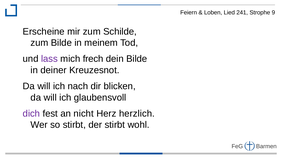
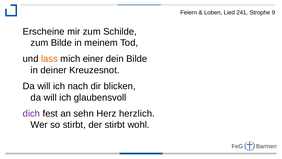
lass colour: purple -> orange
frech: frech -> einer
nicht: nicht -> sehn
